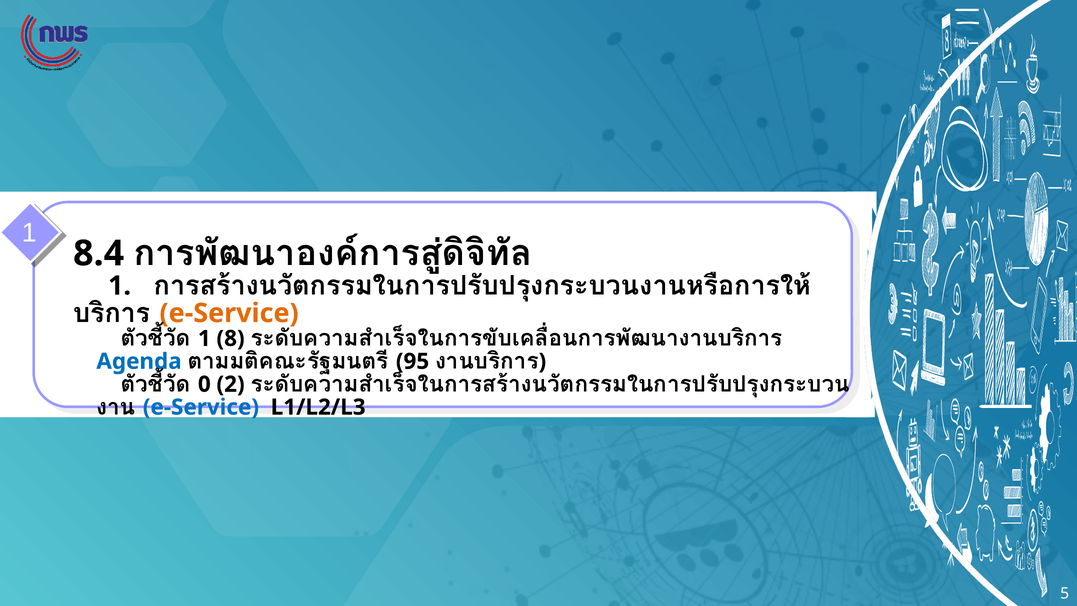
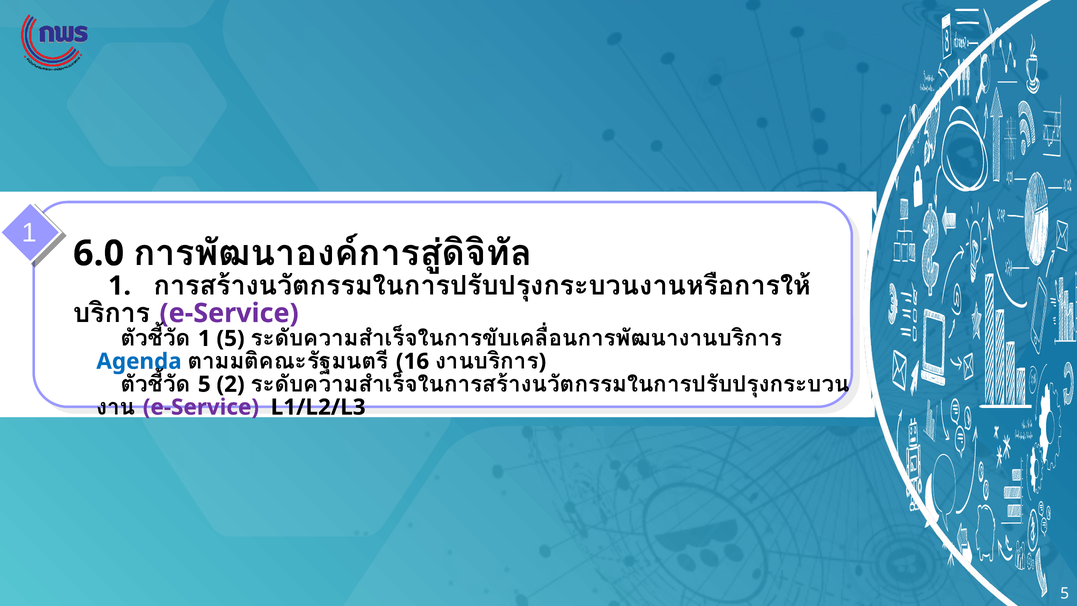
8.4: 8.4 -> 6.0
e-Service at (229, 313) colour: orange -> purple
1 8: 8 -> 5
95: 95 -> 16
0 at (204, 384): 0 -> 5
e-Service at (201, 407) colour: blue -> purple
